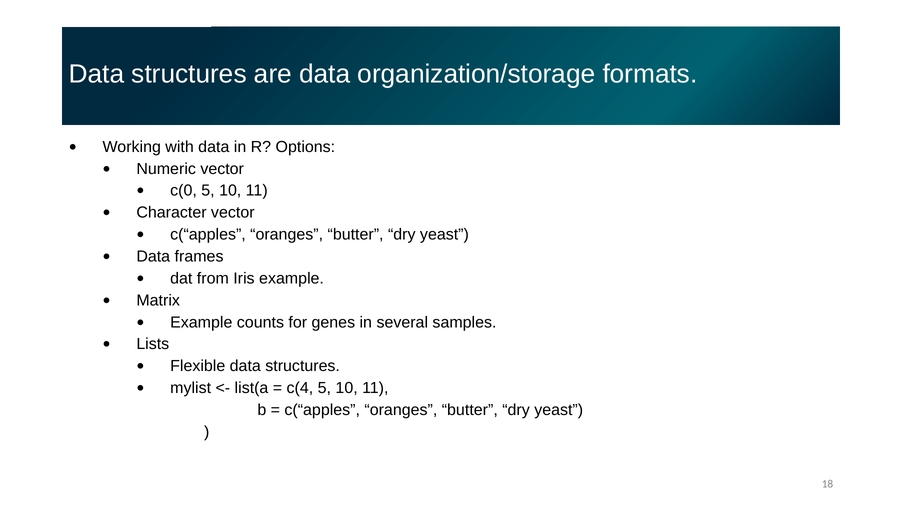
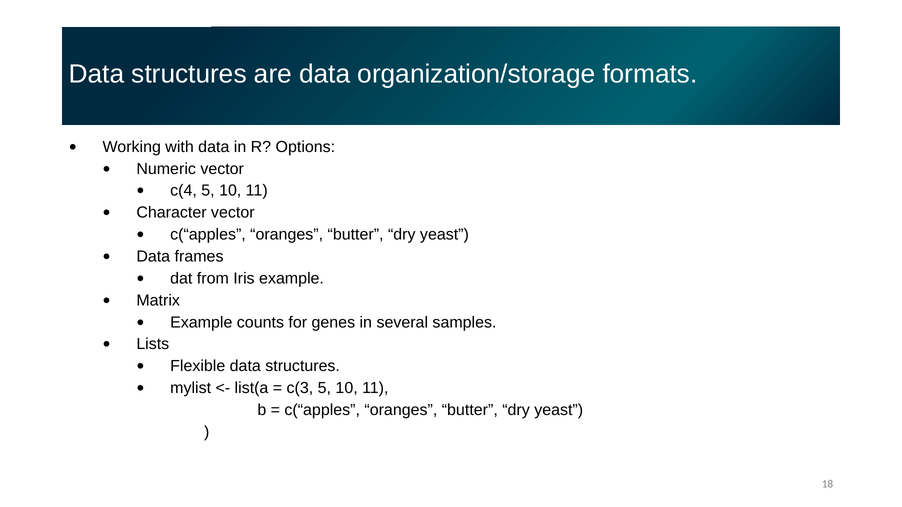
c(0: c(0 -> c(4
c(4: c(4 -> c(3
